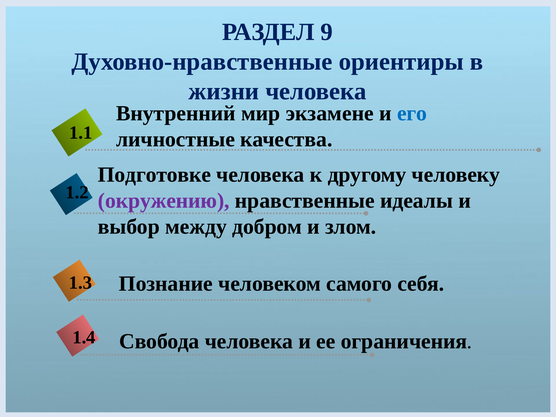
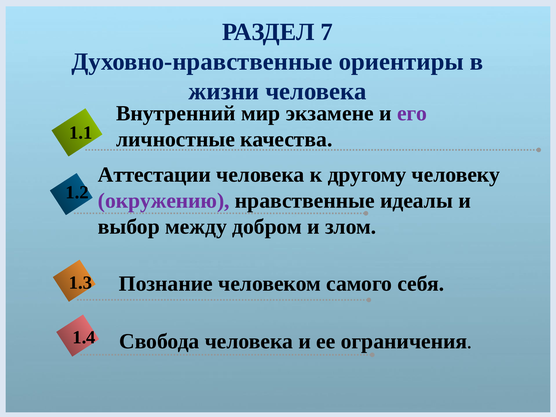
9: 9 -> 7
его colour: blue -> purple
Подготовке: Подготовке -> Аттестации
